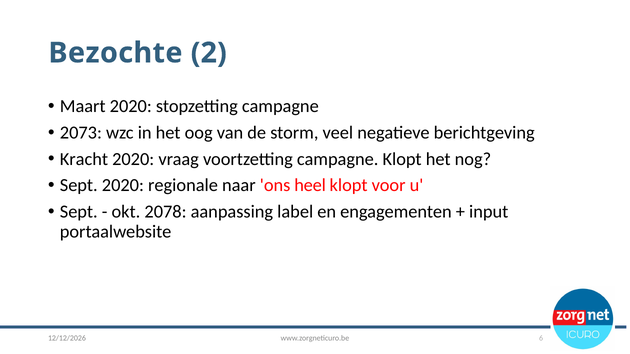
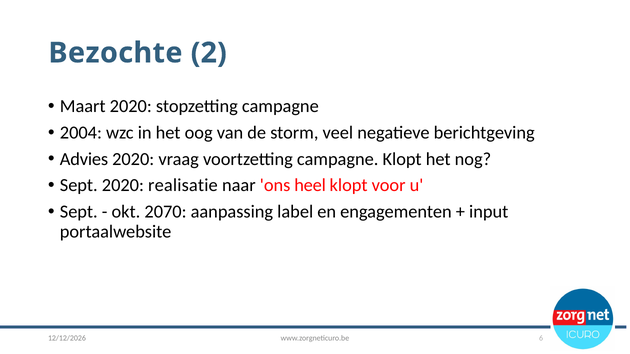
2073: 2073 -> 2004
Kracht: Kracht -> Advies
regionale: regionale -> realisatie
2078: 2078 -> 2070
